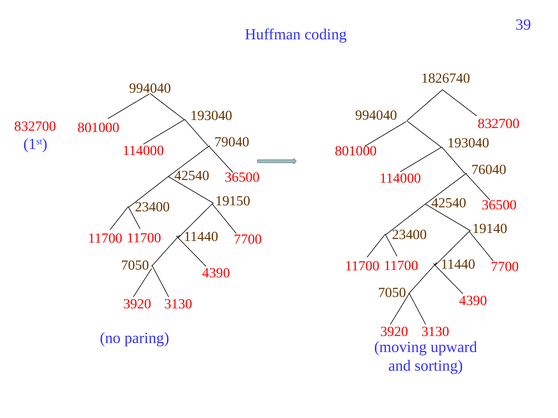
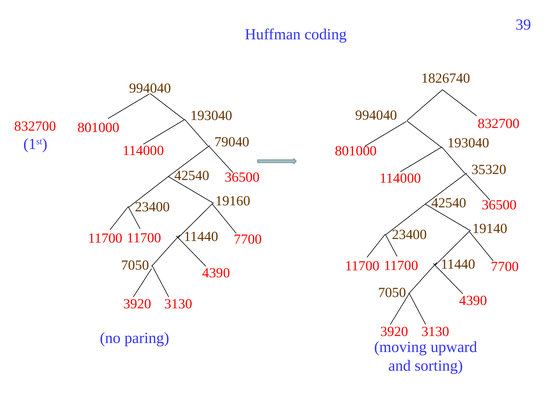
76040: 76040 -> 35320
19150: 19150 -> 19160
